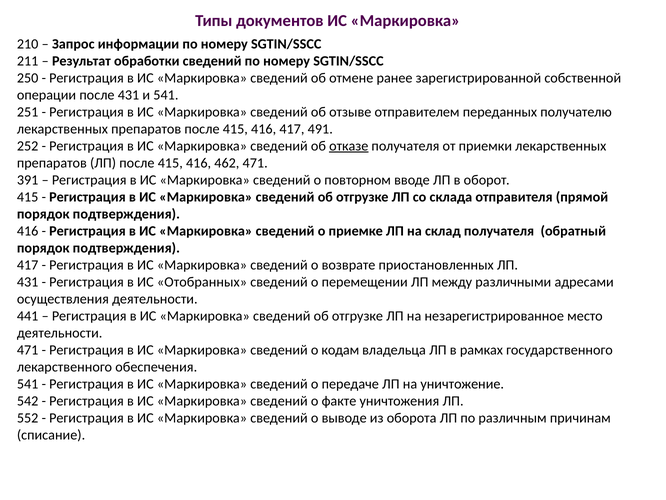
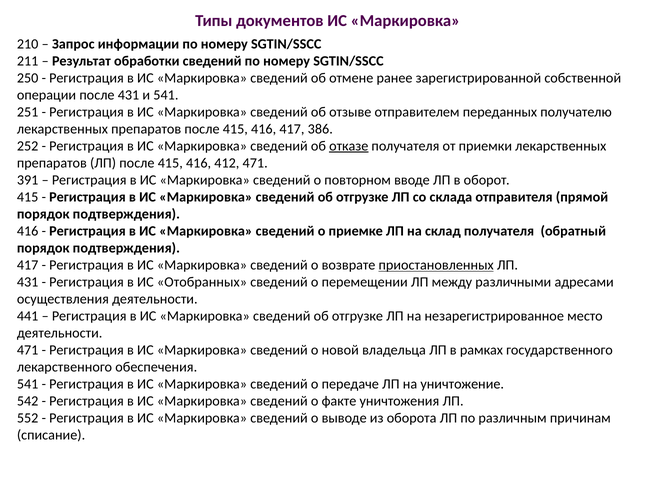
491: 491 -> 386
462: 462 -> 412
приостановленных underline: none -> present
кодам: кодам -> новой
